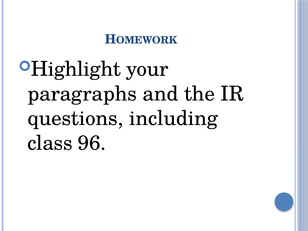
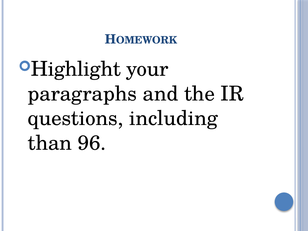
class: class -> than
